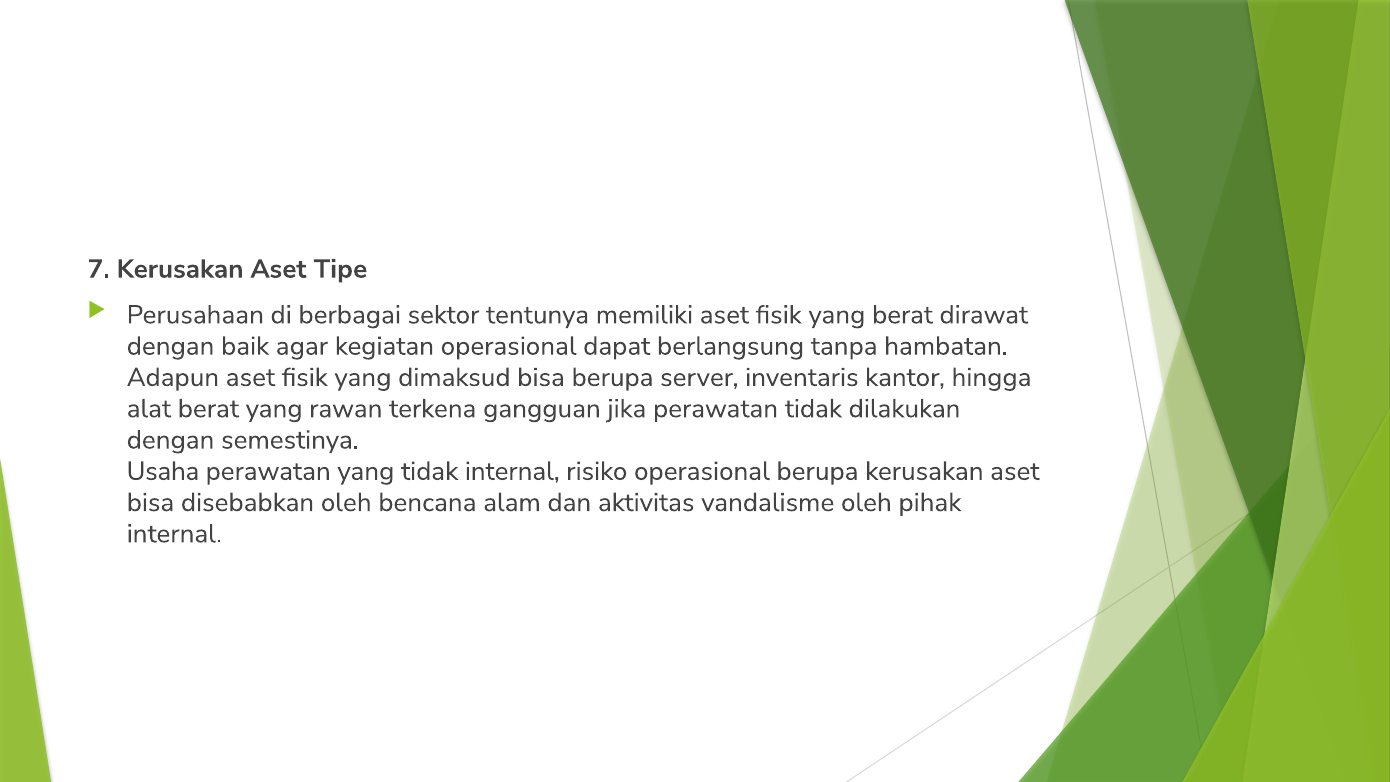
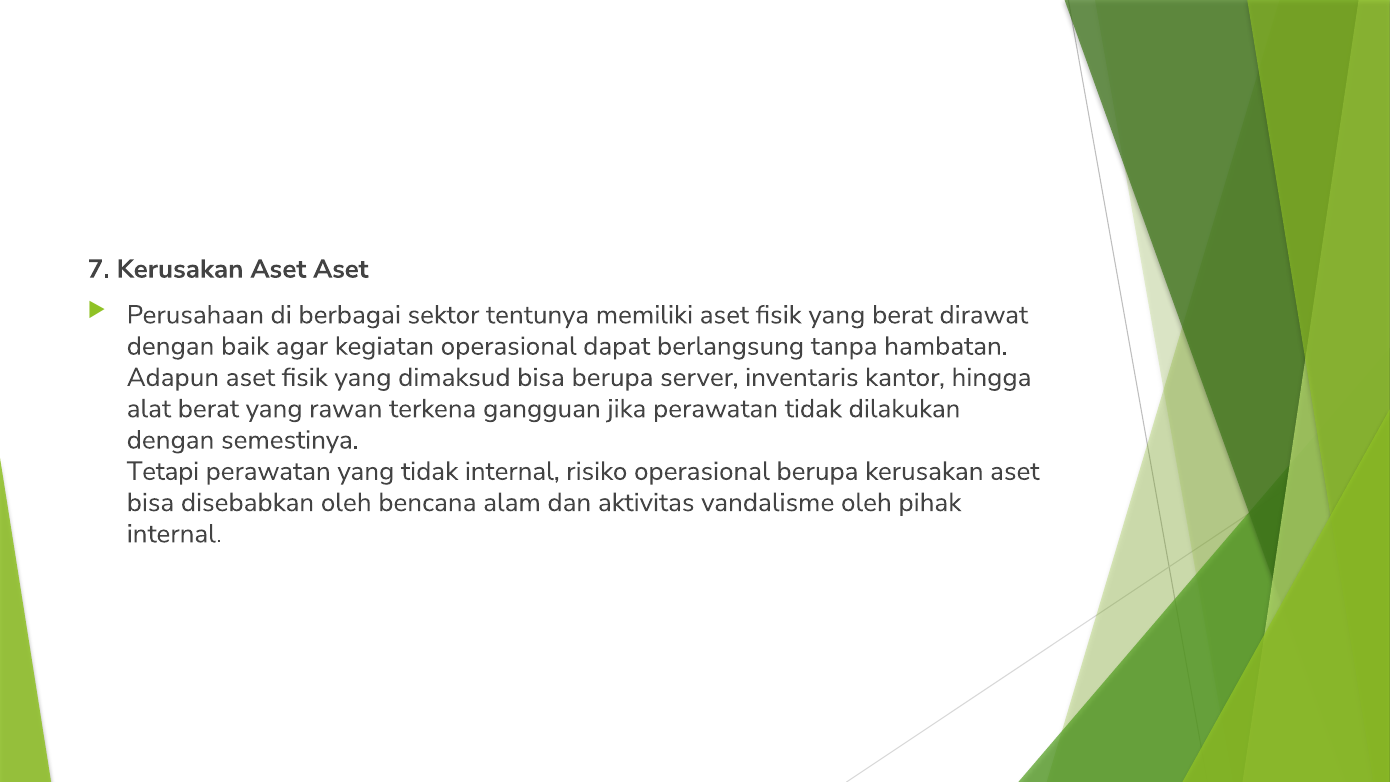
Aset Tipe: Tipe -> Aset
Usaha: Usaha -> Tetapi
